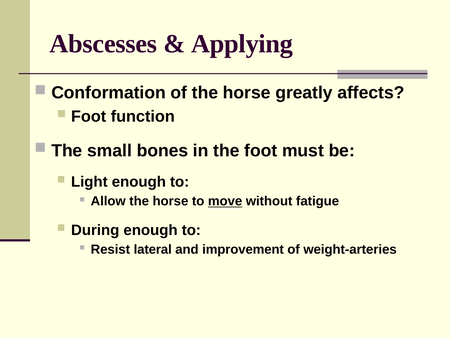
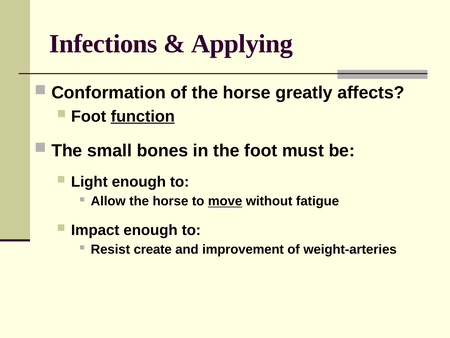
Abscesses: Abscesses -> Infections
function underline: none -> present
During: During -> Impact
lateral: lateral -> create
